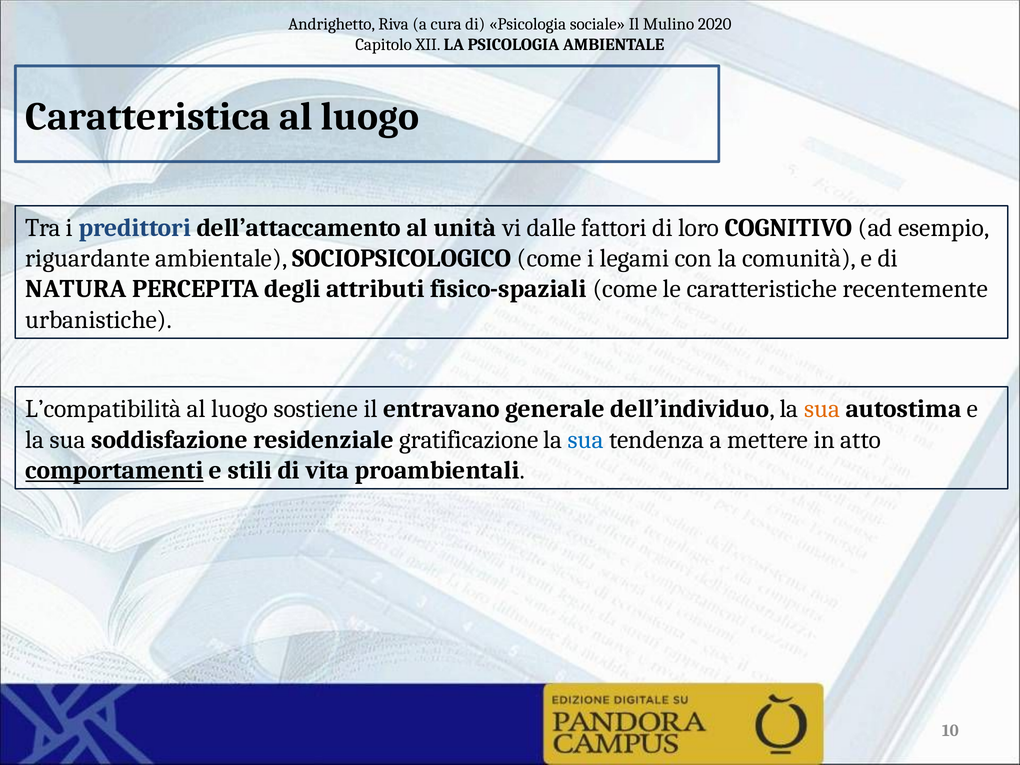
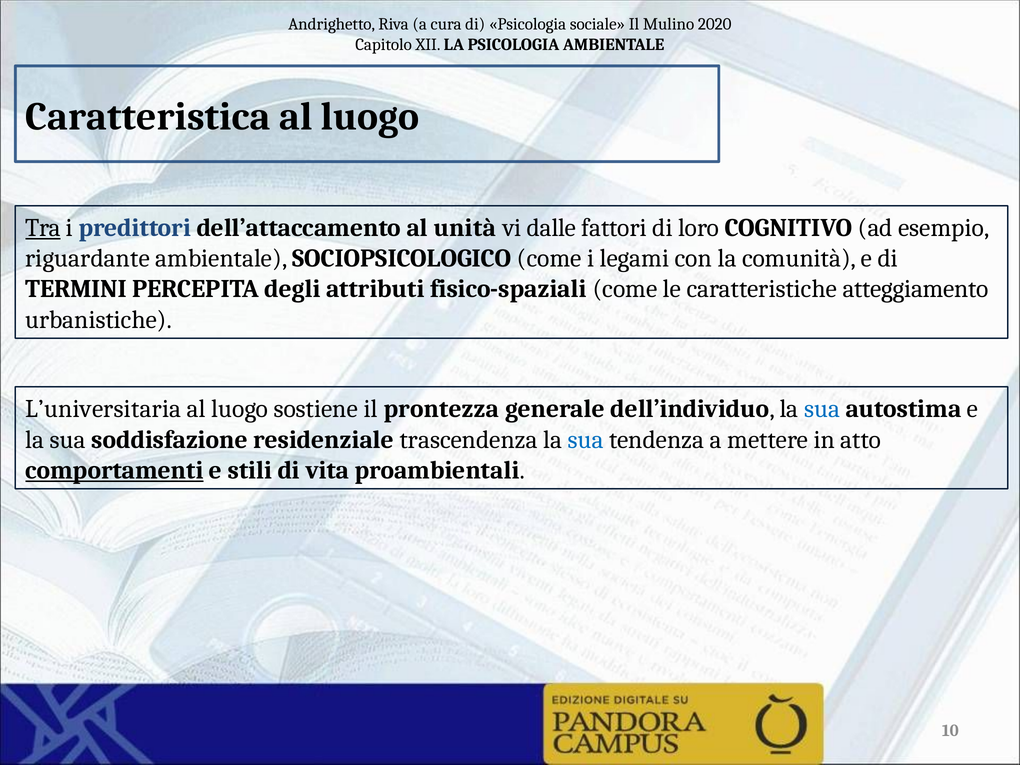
Tra underline: none -> present
NATURA: NATURA -> TERMINI
recentemente: recentemente -> atteggiamento
L’compatibilità: L’compatibilità -> L’universitaria
entravano: entravano -> prontezza
sua at (822, 409) colour: orange -> blue
gratificazione: gratificazione -> trascendenza
